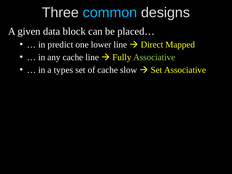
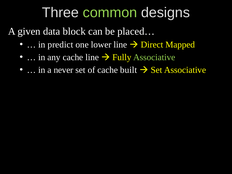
common colour: light blue -> light green
types: types -> never
slow: slow -> built
